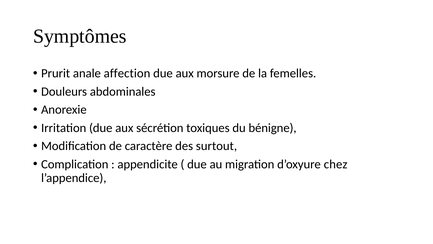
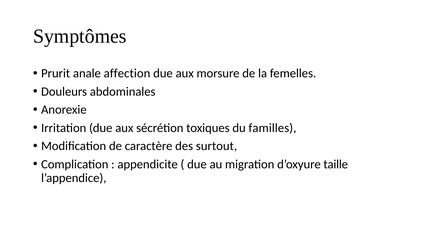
bénigne: bénigne -> familles
chez: chez -> taille
